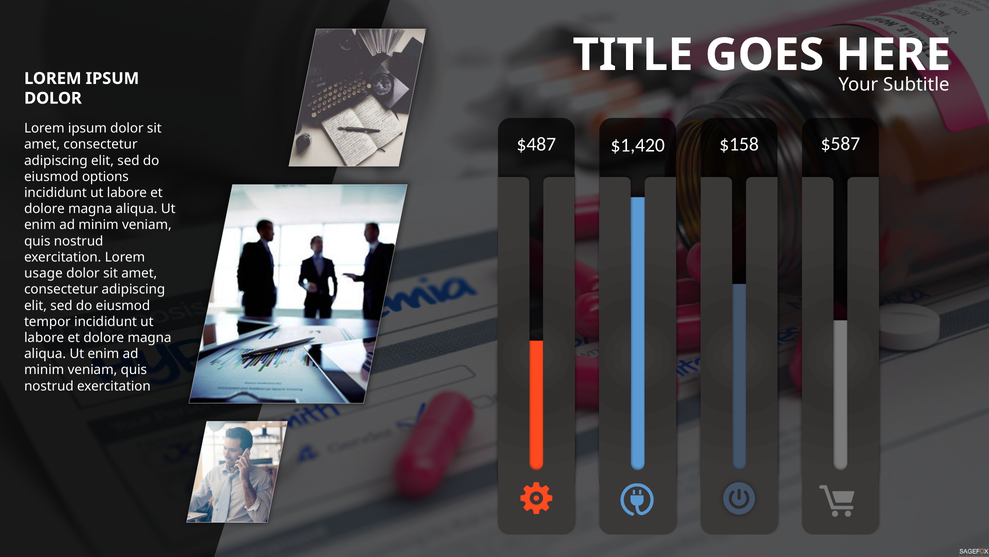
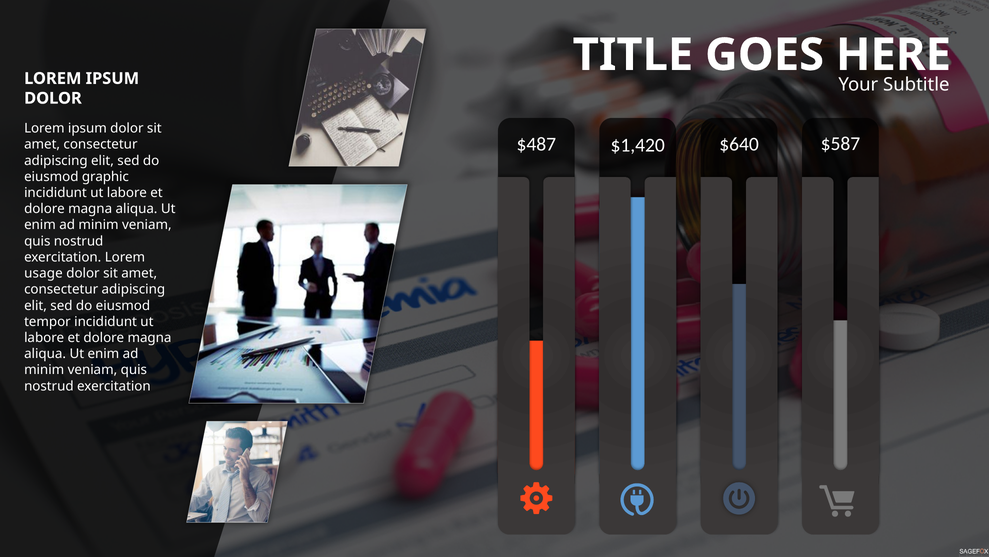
$158: $158 -> $640
options: options -> graphic
